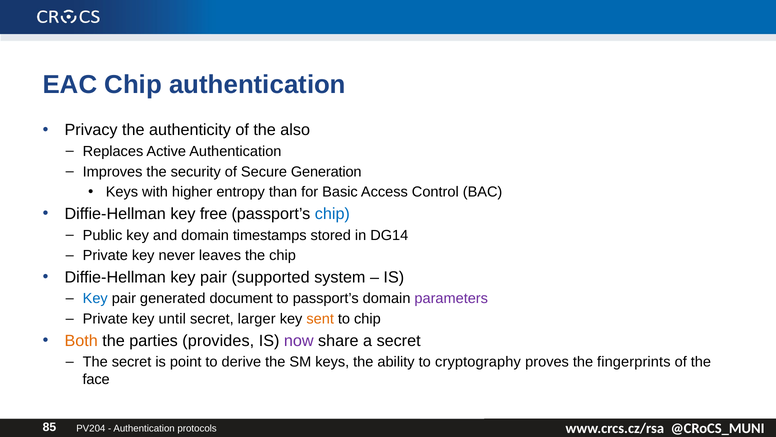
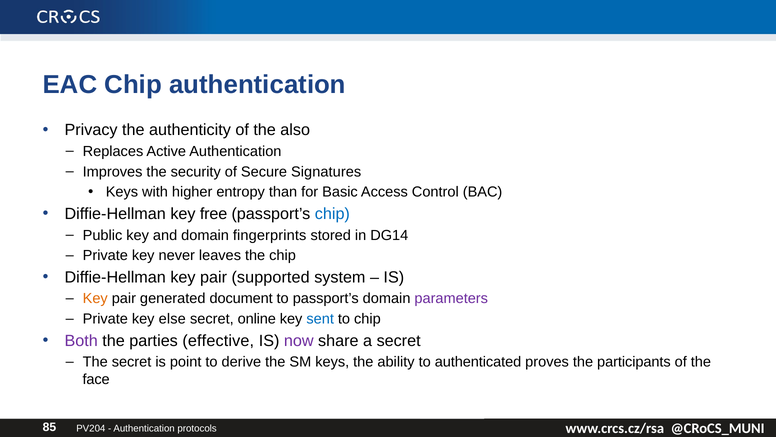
Generation: Generation -> Signatures
timestamps: timestamps -> fingerprints
Key at (95, 298) colour: blue -> orange
until: until -> else
larger: larger -> online
sent colour: orange -> blue
Both colour: orange -> purple
provides: provides -> effective
cryptography: cryptography -> authenticated
fingerprints: fingerprints -> participants
